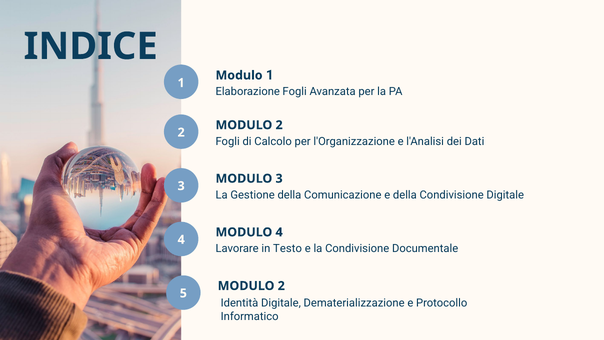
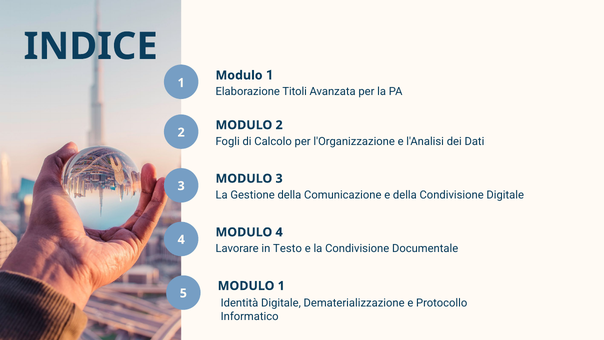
Elaborazione Fogli: Fogli -> Titoli
2 at (281, 286): 2 -> 1
